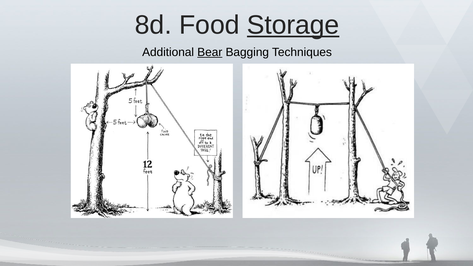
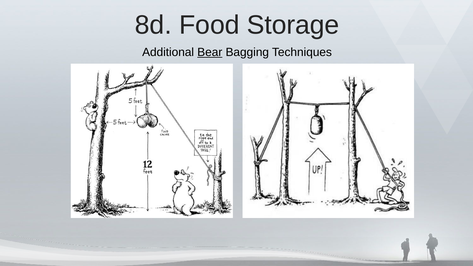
Storage underline: present -> none
